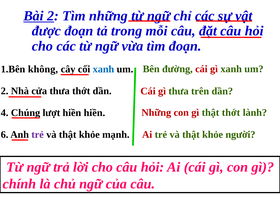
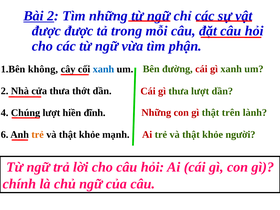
được đoạn: đoạn -> được
tìm đoạn: đoạn -> phận
thưa trên: trên -> lượt
thật thớt: thớt -> trên
hiền hiền: hiền -> đĩnh
trẻ at (38, 135) colour: purple -> orange
